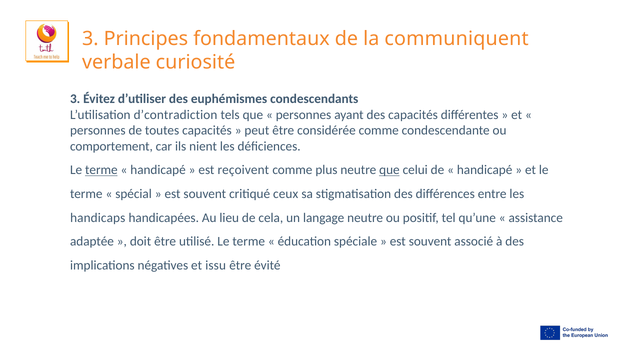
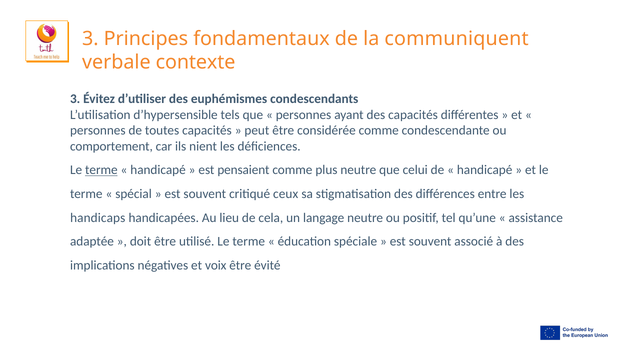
curiosité: curiosité -> contexte
d’contradiction: d’contradiction -> d’hypersensible
reçoivent: reçoivent -> pensaient
que at (389, 170) underline: present -> none
issu: issu -> voix
